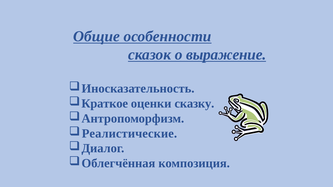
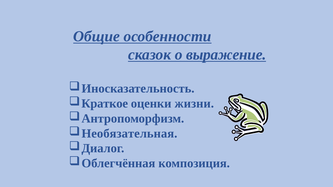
сказку: сказку -> жизни
Реалистические: Реалистические -> Необязательная
